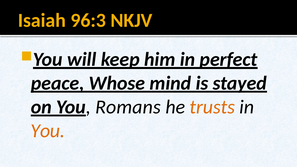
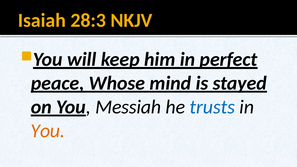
96:3: 96:3 -> 28:3
Romans: Romans -> Messiah
trusts colour: orange -> blue
